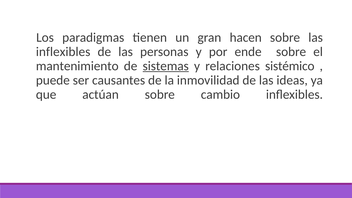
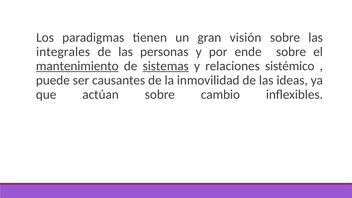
hacen: hacen -> visión
inflexibles at (63, 52): inflexibles -> integrales
mantenimiento underline: none -> present
